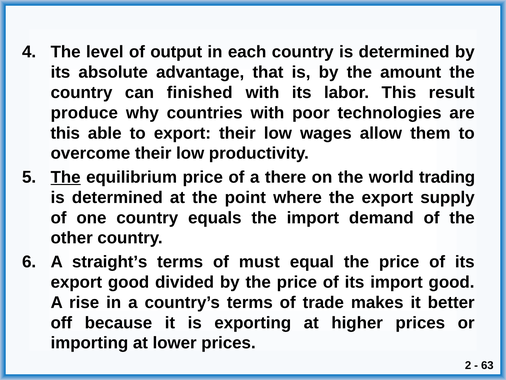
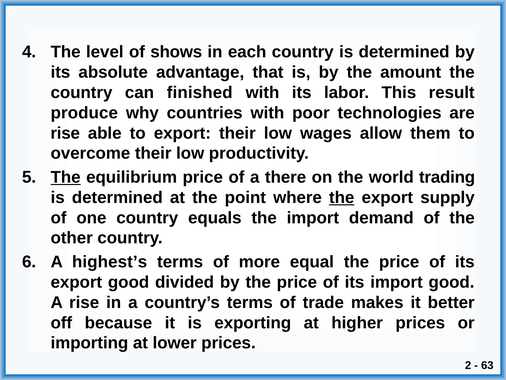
output: output -> shows
this at (65, 133): this -> rise
the at (342, 197) underline: none -> present
straight’s: straight’s -> highest’s
must: must -> more
